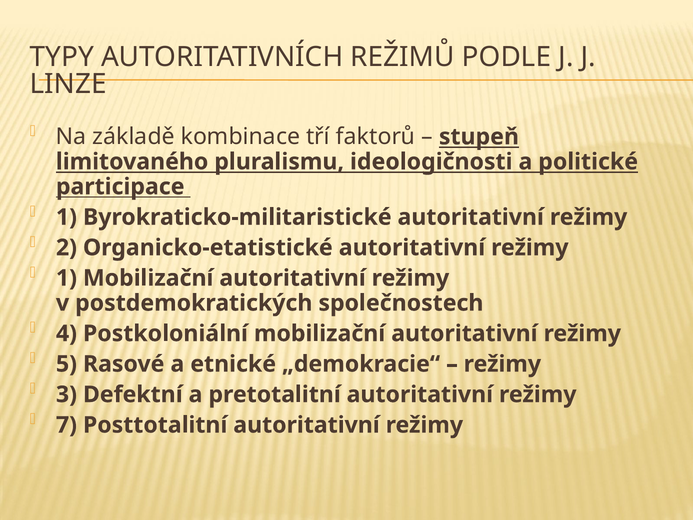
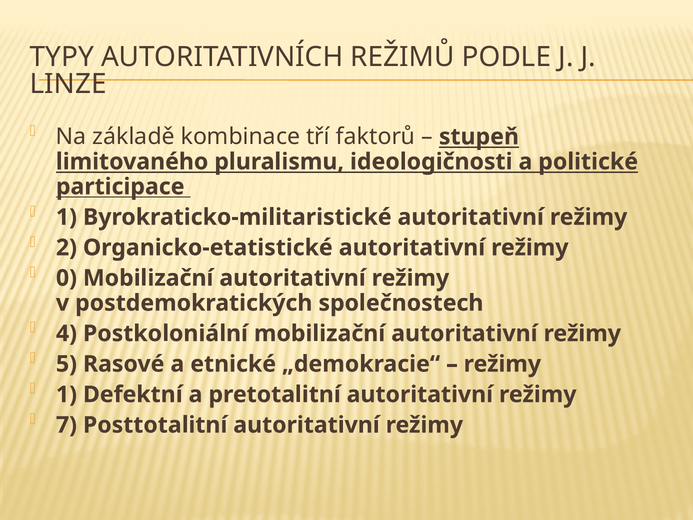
1 at (66, 278): 1 -> 0
3 at (66, 394): 3 -> 1
